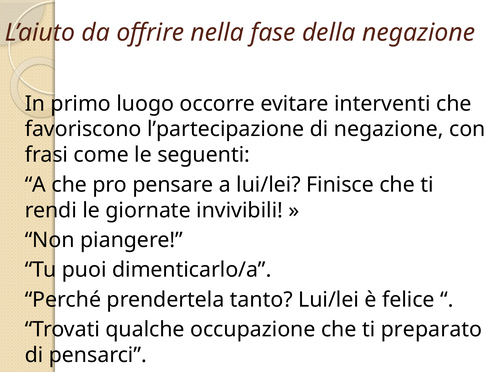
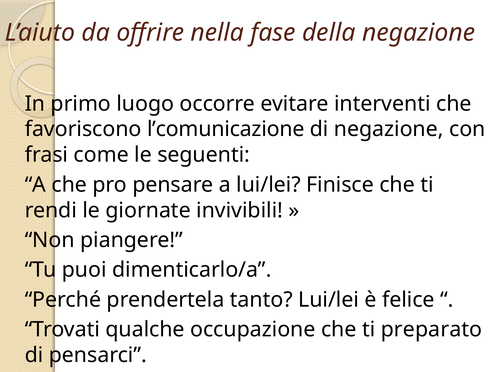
l’partecipazione: l’partecipazione -> l’comunicazione
